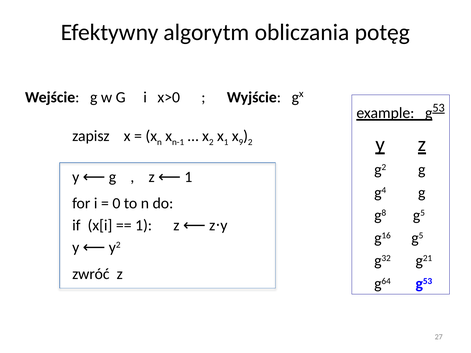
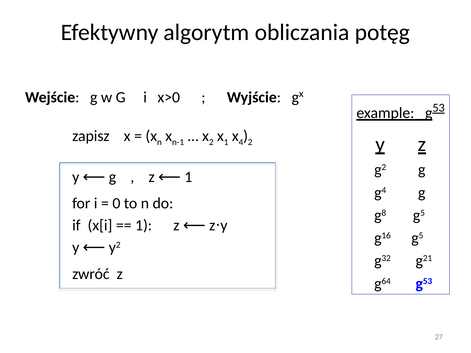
9: 9 -> 4
